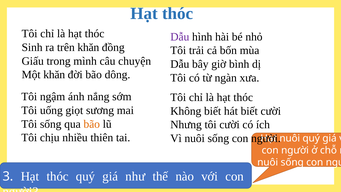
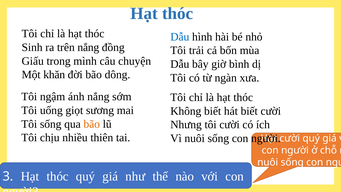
Dẫu at (180, 37) colour: purple -> blue
trên khăn: khăn -> nắng
nuôi at (290, 138): nuôi -> cười
